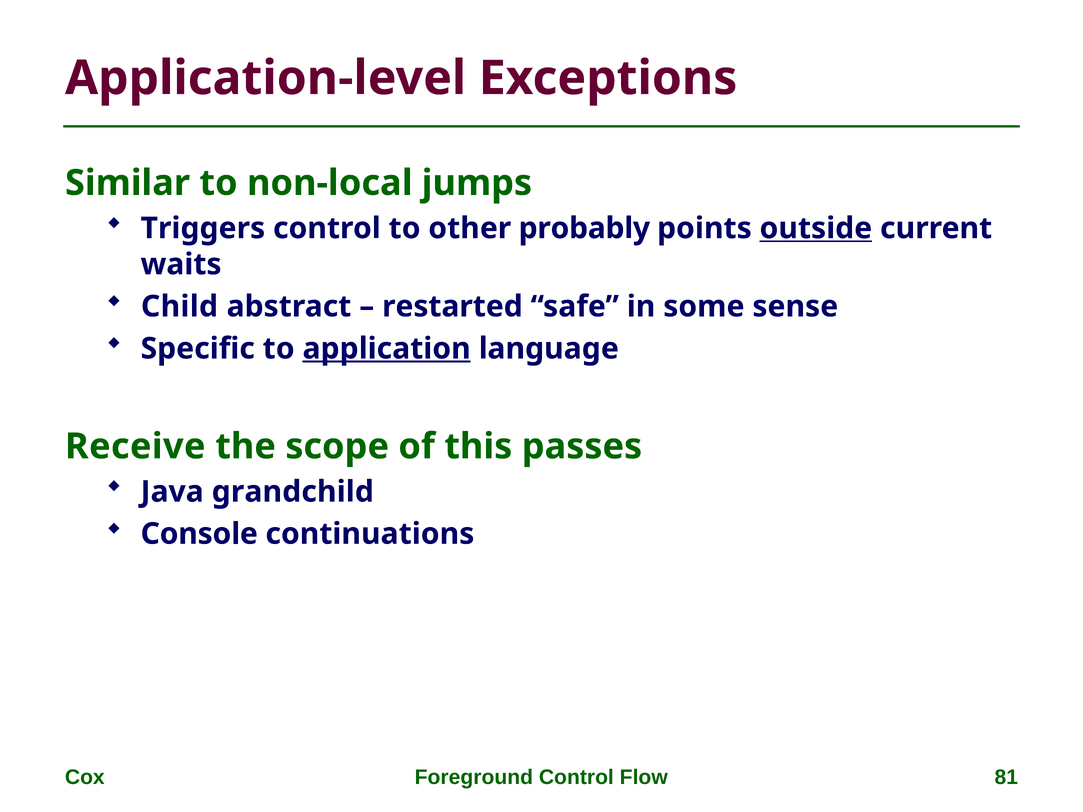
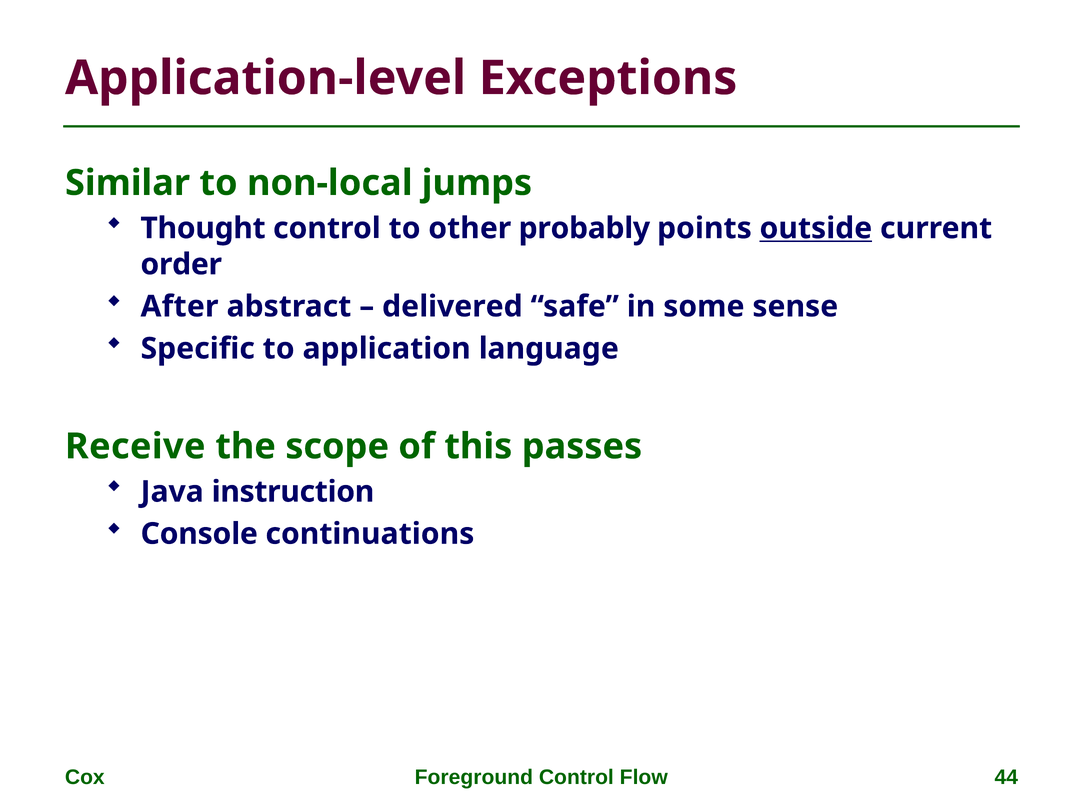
Triggers: Triggers -> Thought
waits: waits -> order
Child: Child -> After
restarted: restarted -> delivered
application underline: present -> none
grandchild: grandchild -> instruction
81: 81 -> 44
